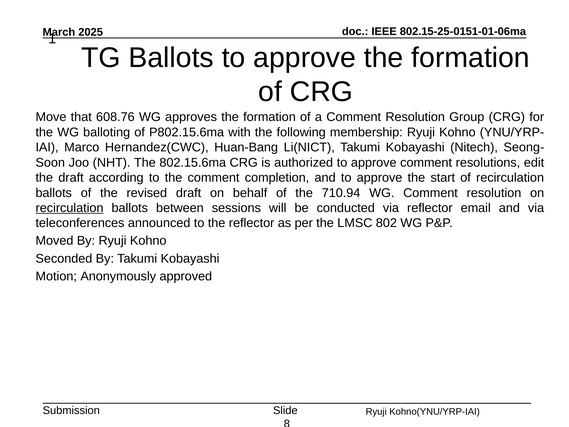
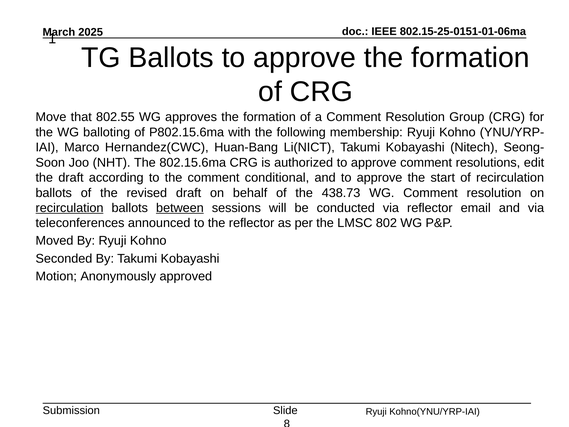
608.76: 608.76 -> 802.55
completion: completion -> conditional
710.94: 710.94 -> 438.73
between underline: none -> present
